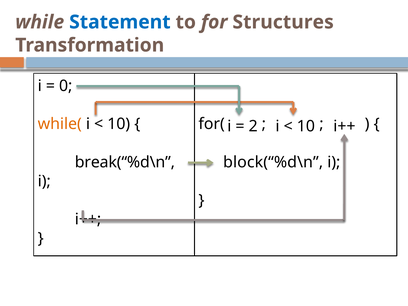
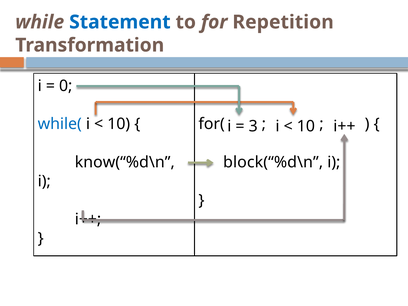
Structures: Structures -> Repetition
while( colour: orange -> blue
2: 2 -> 3
break(“%d\n: break(“%d\n -> know(“%d\n
